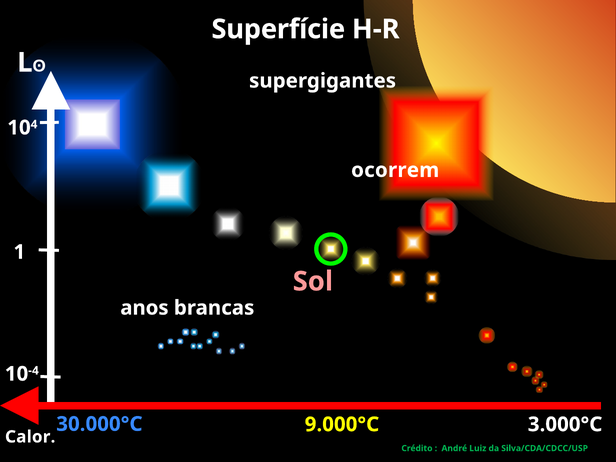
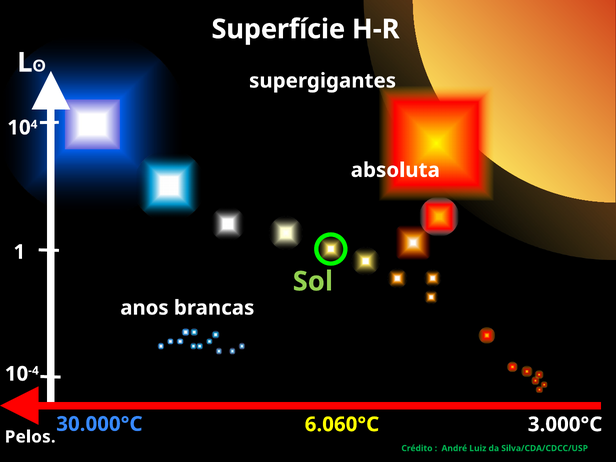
ocorrem: ocorrem -> absoluta
Sol colour: pink -> light green
9.000°C: 9.000°C -> 6.060°C
Calor: Calor -> Pelos
